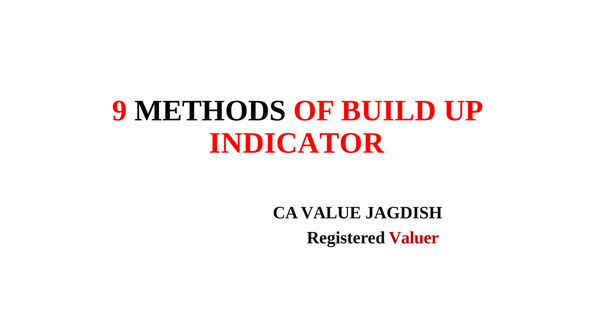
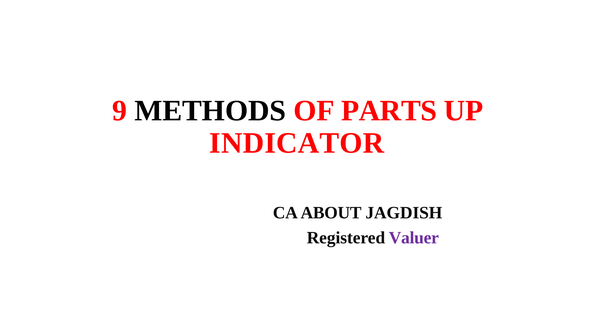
BUILD: BUILD -> PARTS
VALUE: VALUE -> ABOUT
Valuer colour: red -> purple
